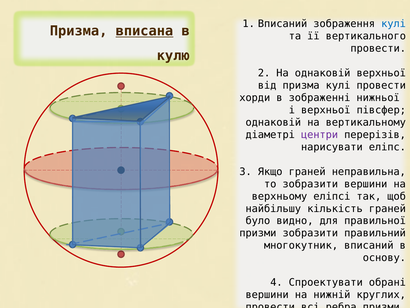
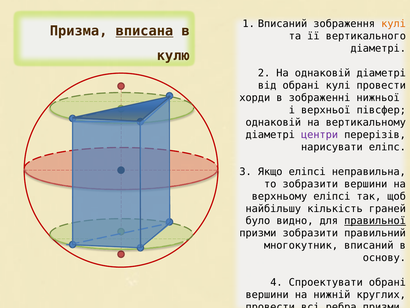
кулі at (394, 24) colour: blue -> orange
провести at (378, 48): провести -> діаметрі
однаковій верхньої: верхньої -> діаметрі
від призма: призма -> обрані
Якщо граней: граней -> еліпсі
правильної underline: none -> present
